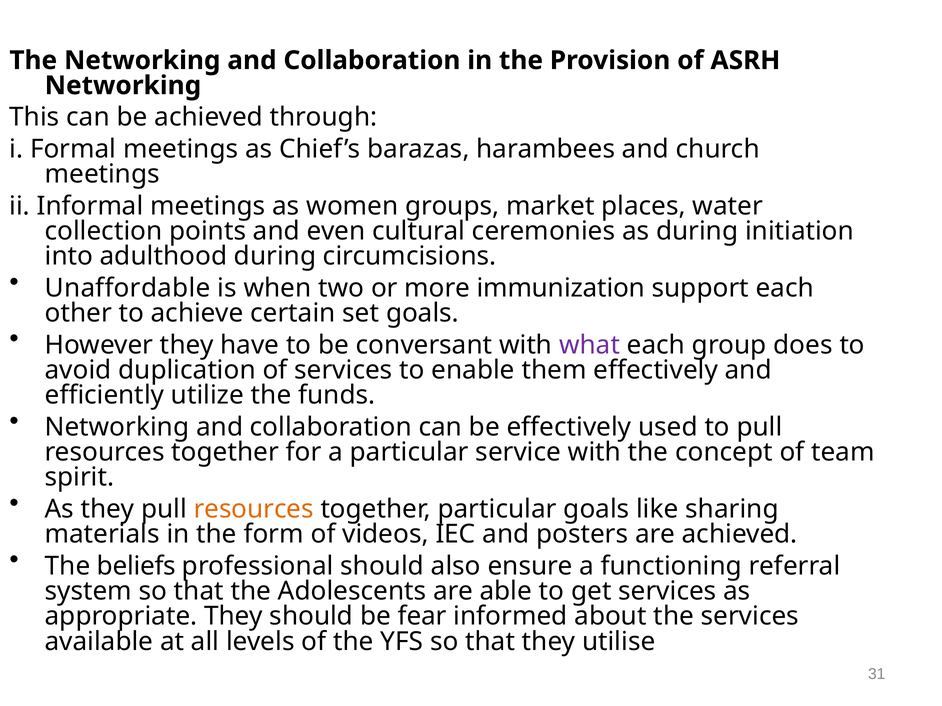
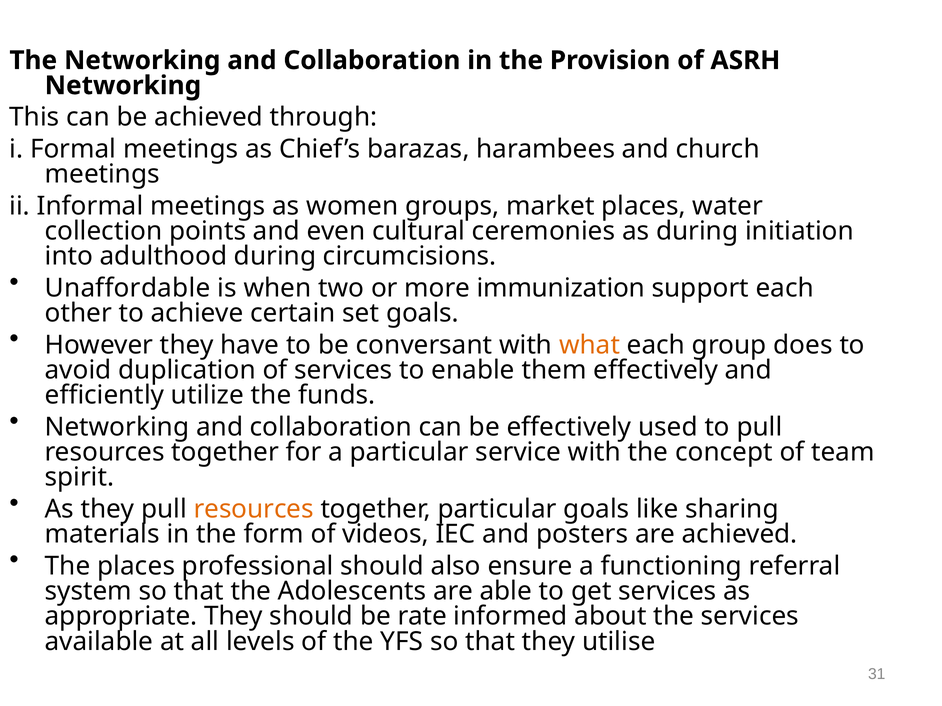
what colour: purple -> orange
The beliefs: beliefs -> places
fear: fear -> rate
